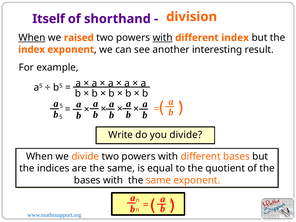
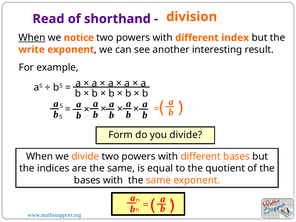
Itself: Itself -> Read
raised: raised -> notice
with at (163, 38) underline: present -> none
index at (32, 50): index -> write
Write: Write -> Form
